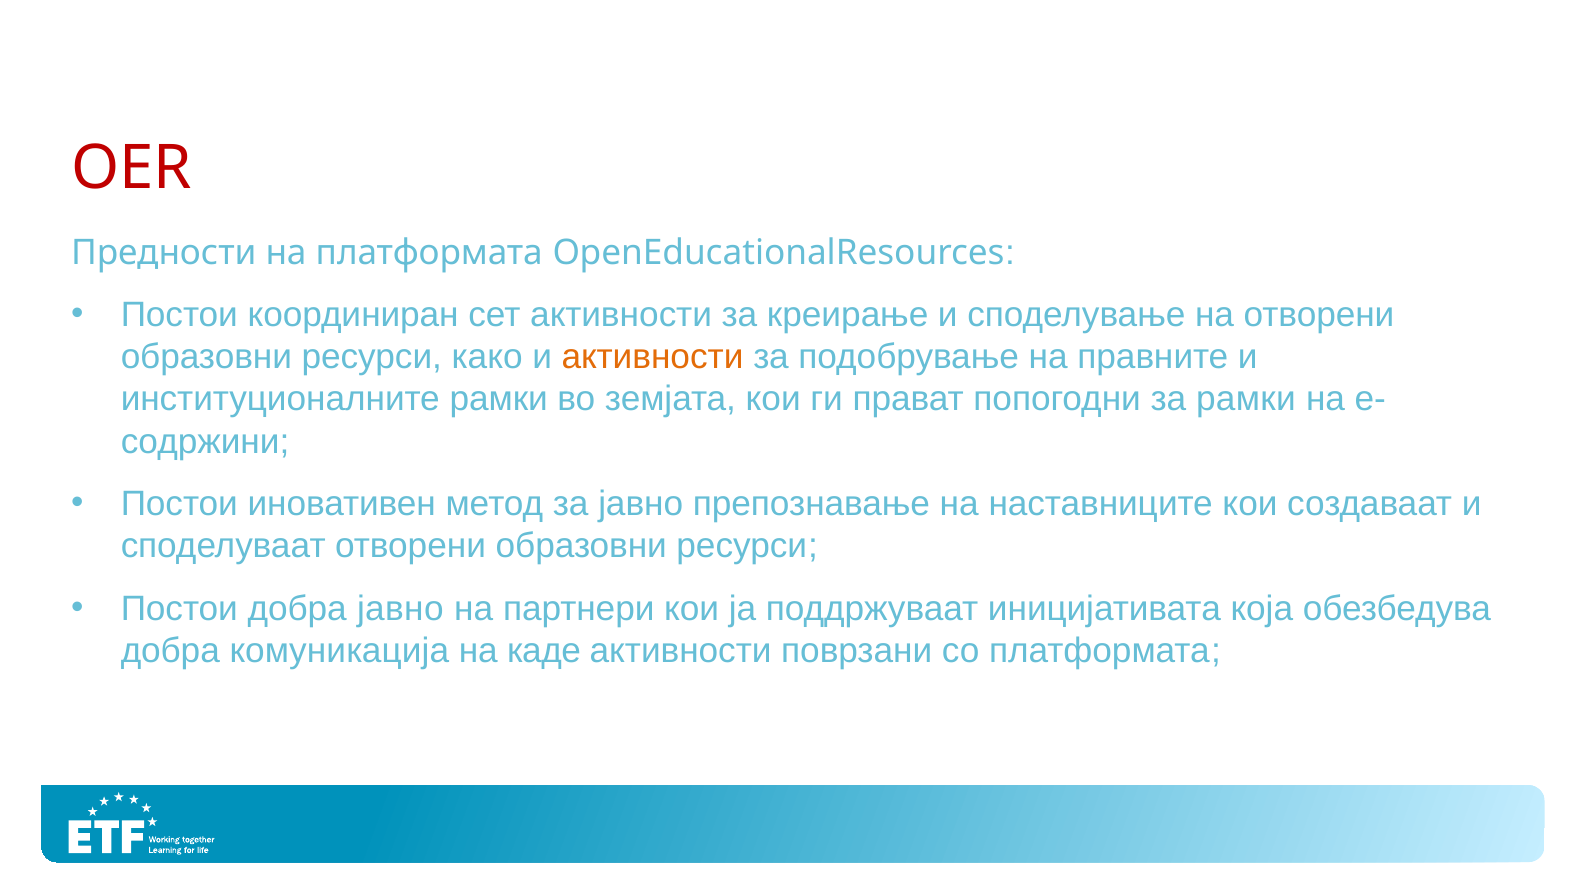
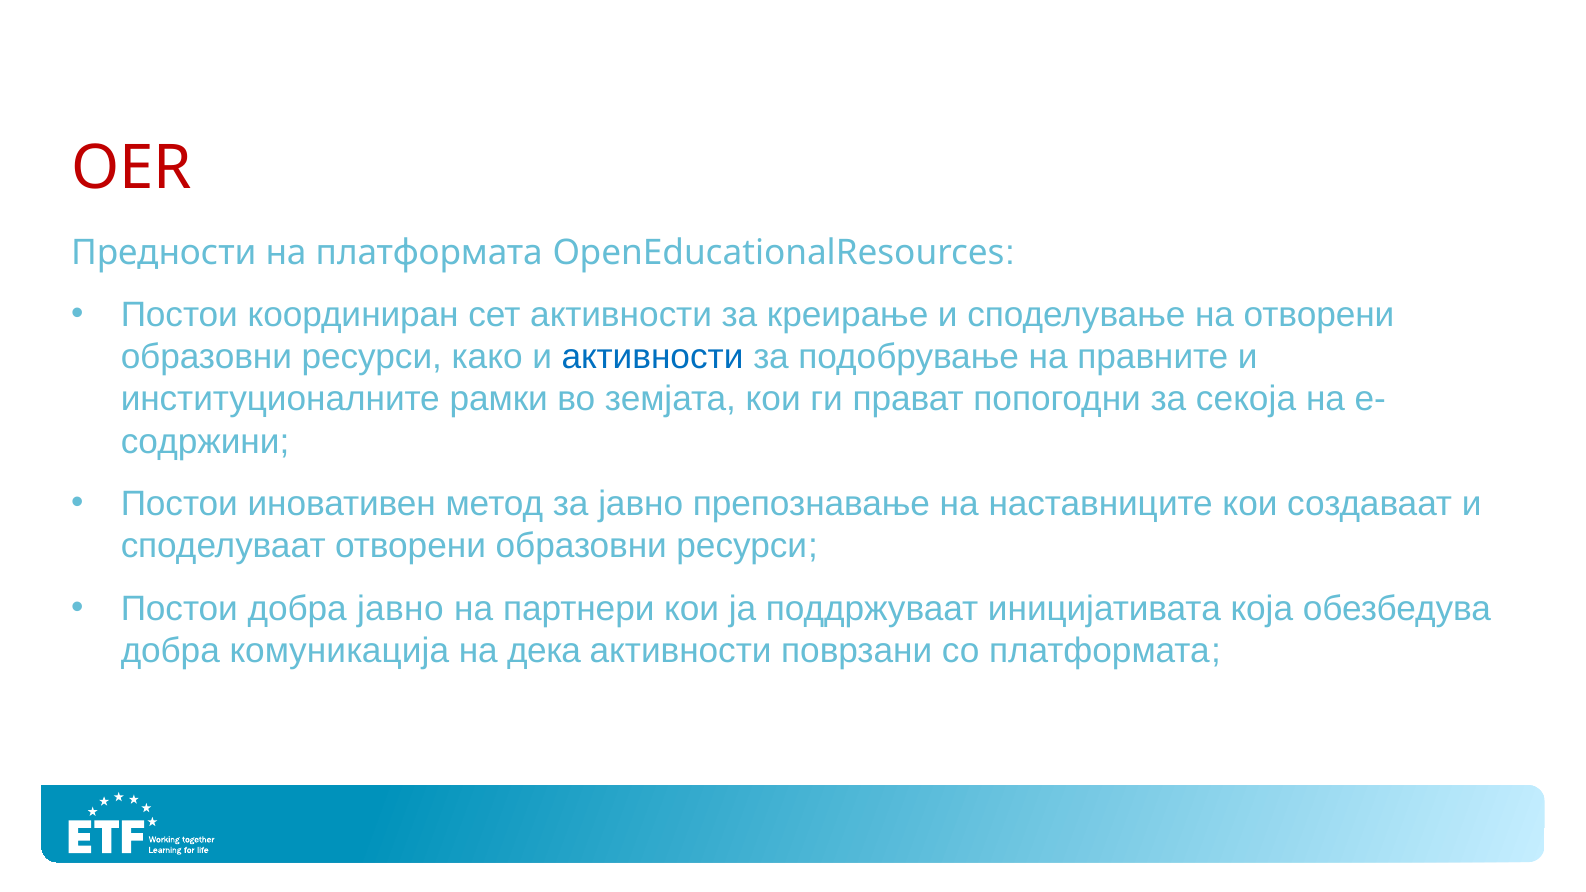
активности at (653, 357) colour: orange -> blue
за рамки: рамки -> секоја
каде: каде -> дека
